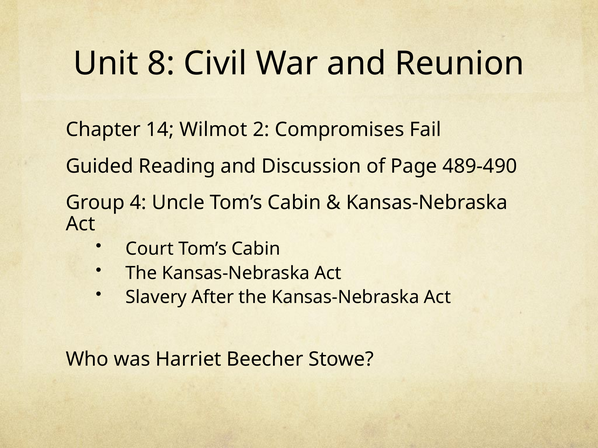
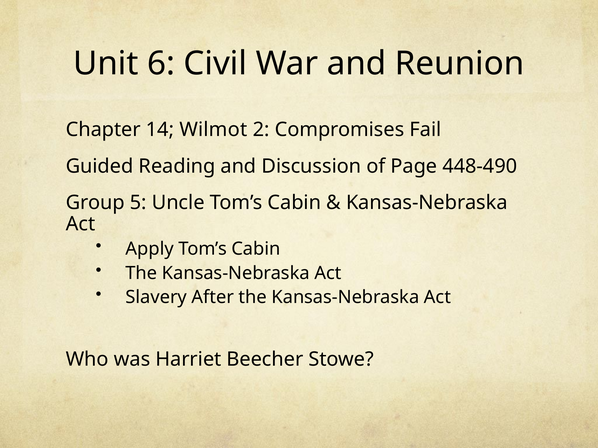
8: 8 -> 6
489-490: 489-490 -> 448-490
4: 4 -> 5
Court: Court -> Apply
